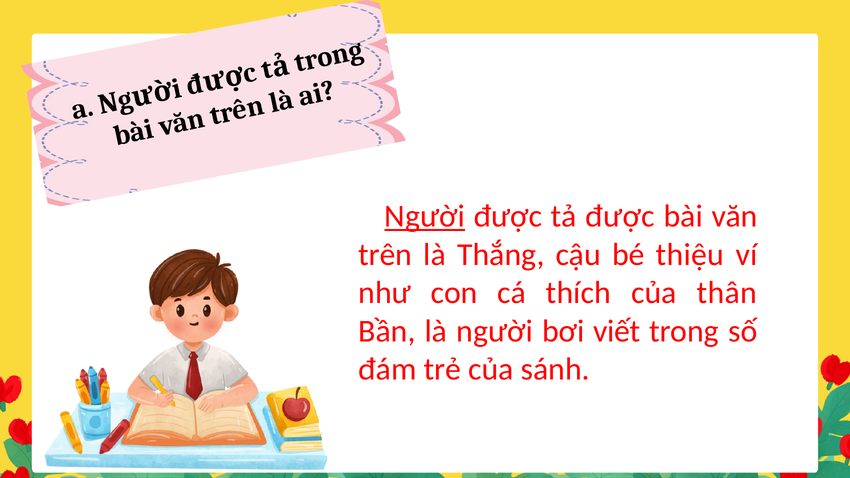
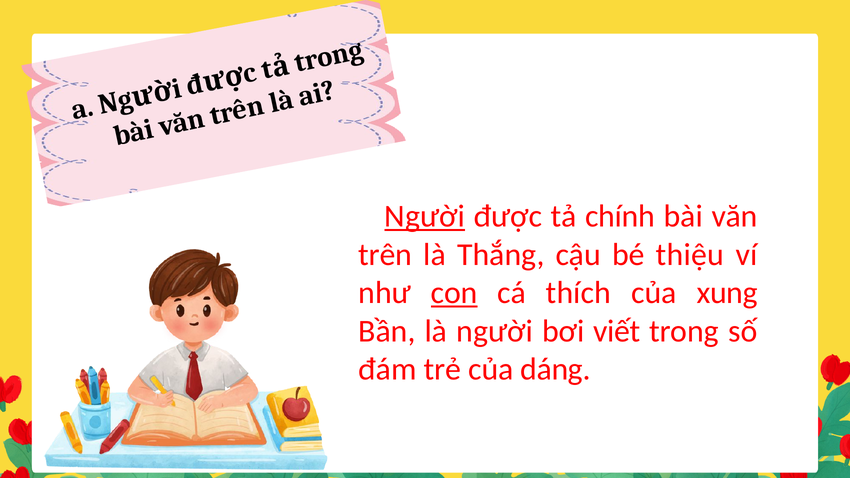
tả được: được -> chính
con underline: none -> present
thân: thân -> xung
sánh: sánh -> dáng
